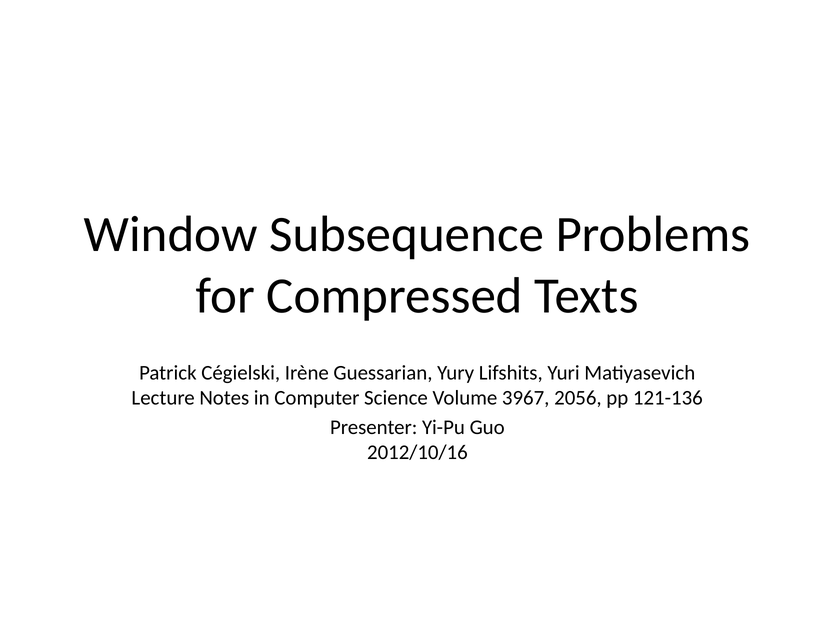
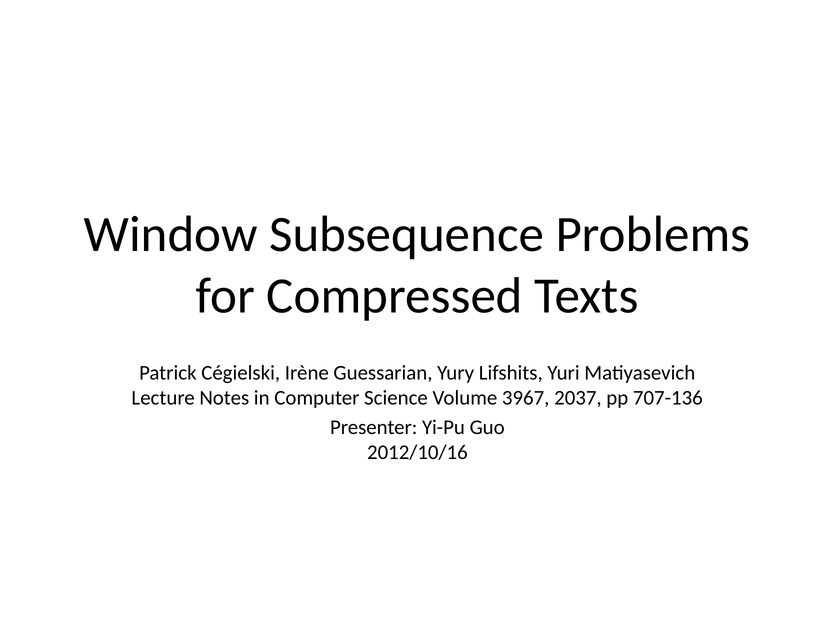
2056: 2056 -> 2037
121-136: 121-136 -> 707-136
